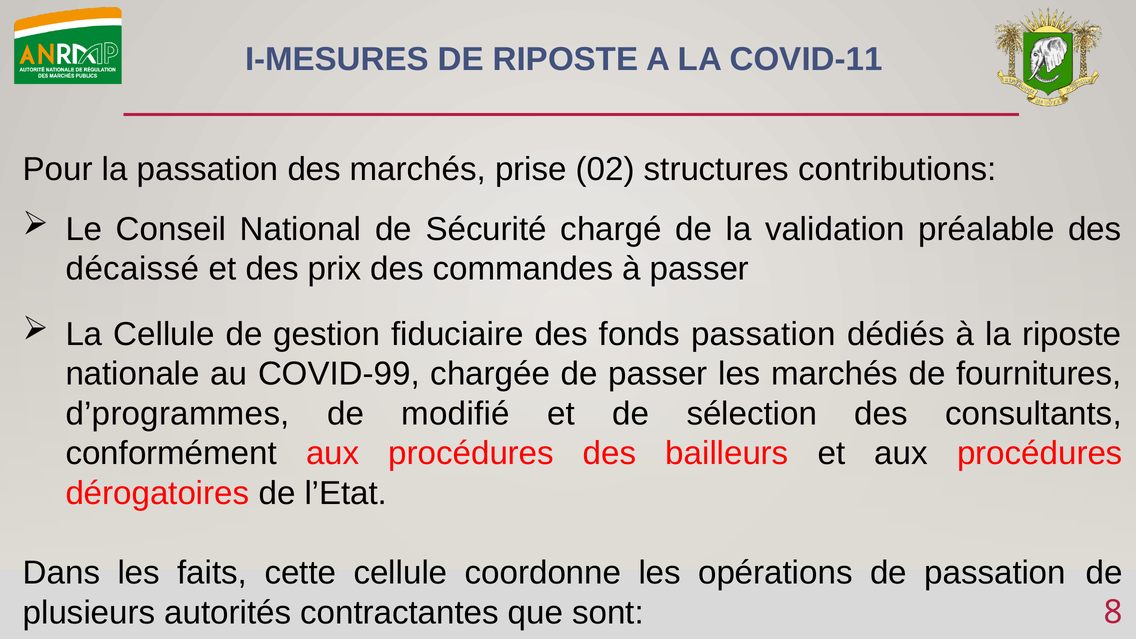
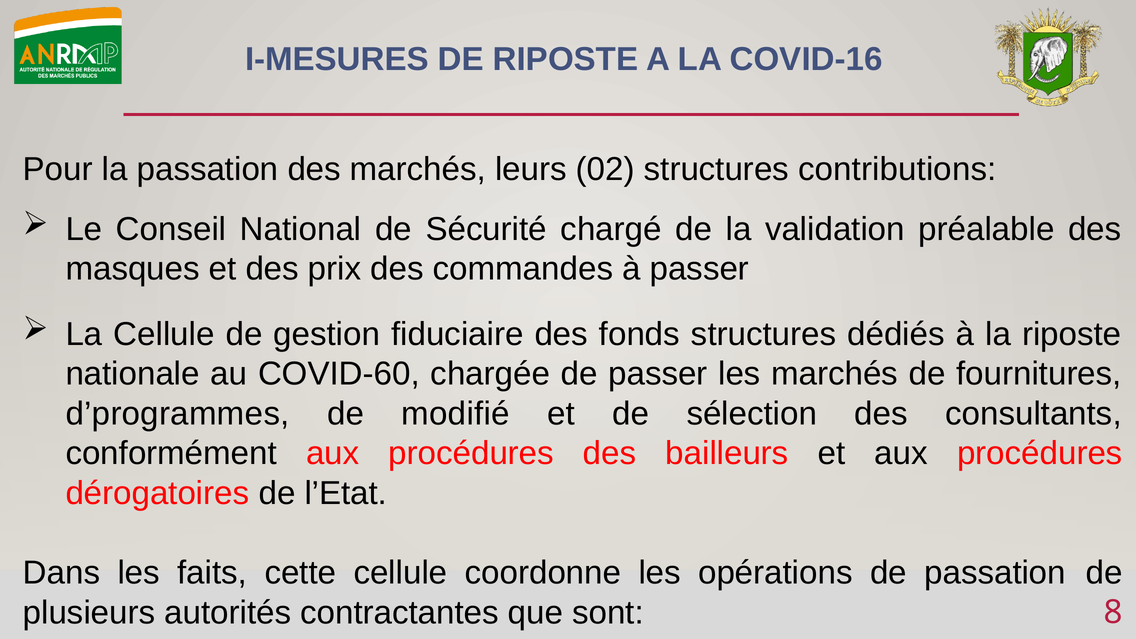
COVID-11: COVID-11 -> COVID-16
prise: prise -> leurs
décaissé: décaissé -> masques
fonds passation: passation -> structures
COVID-99: COVID-99 -> COVID-60
